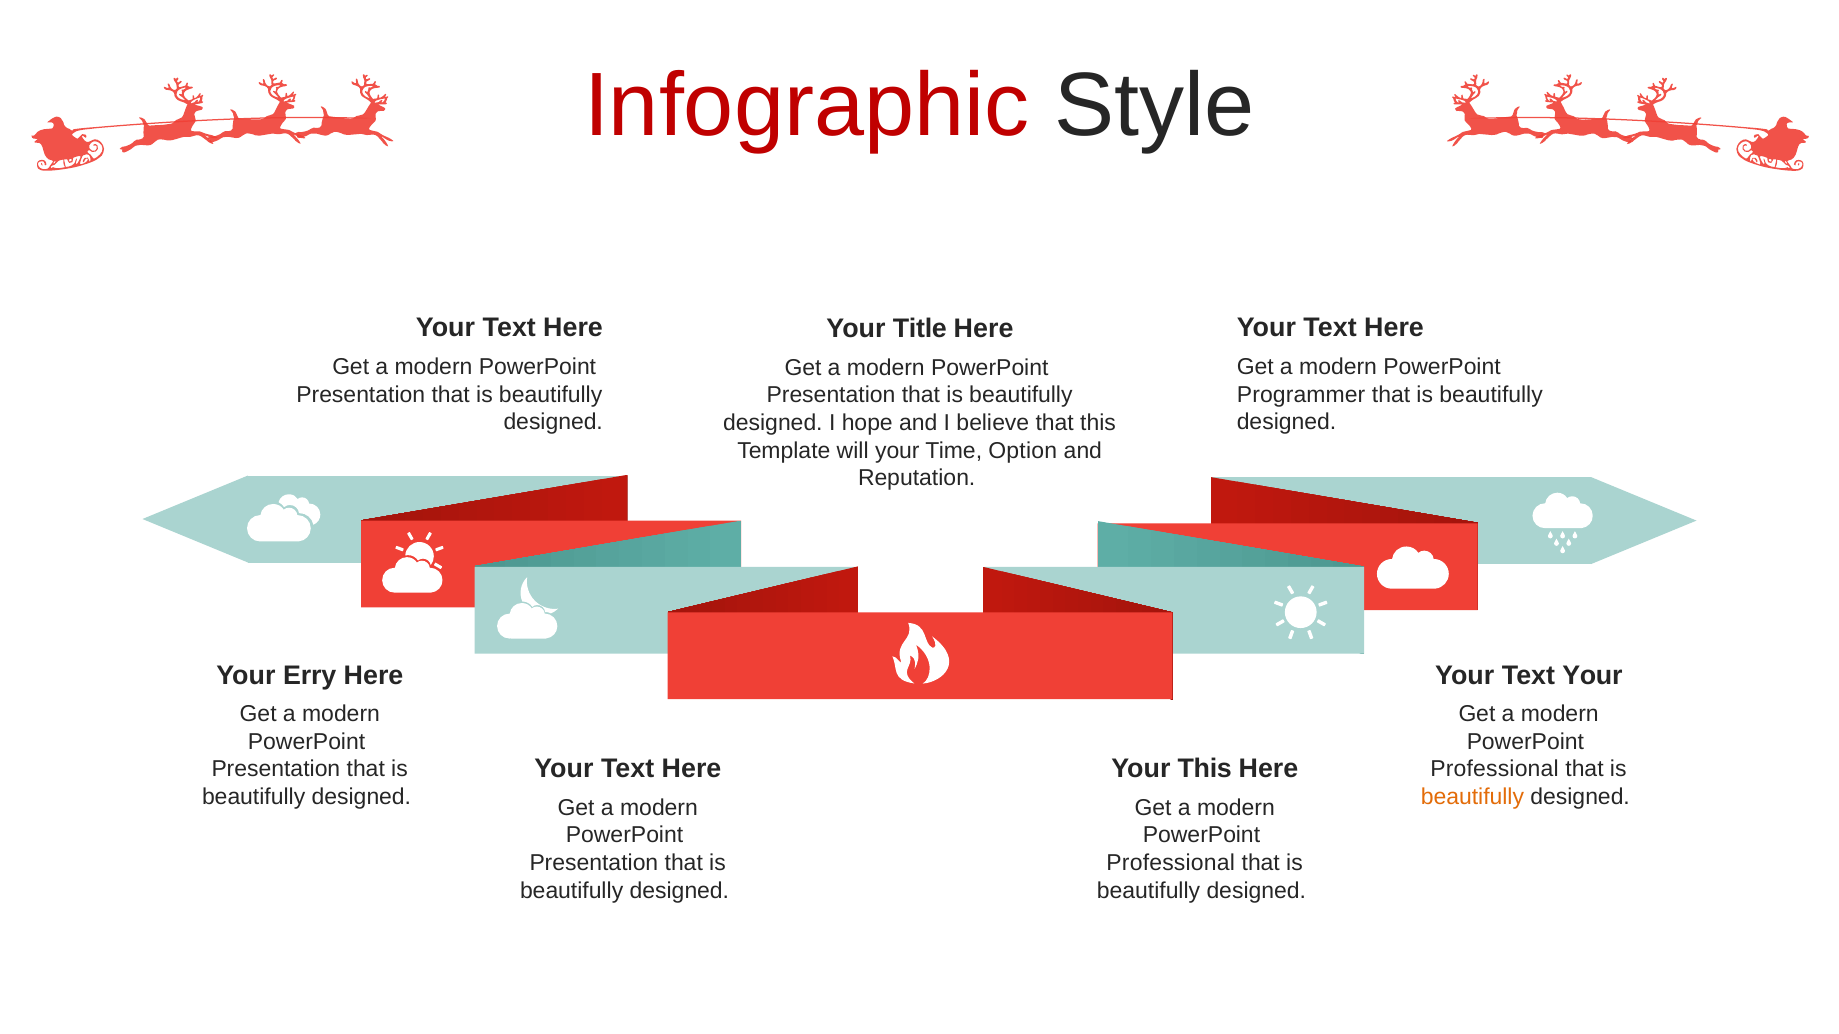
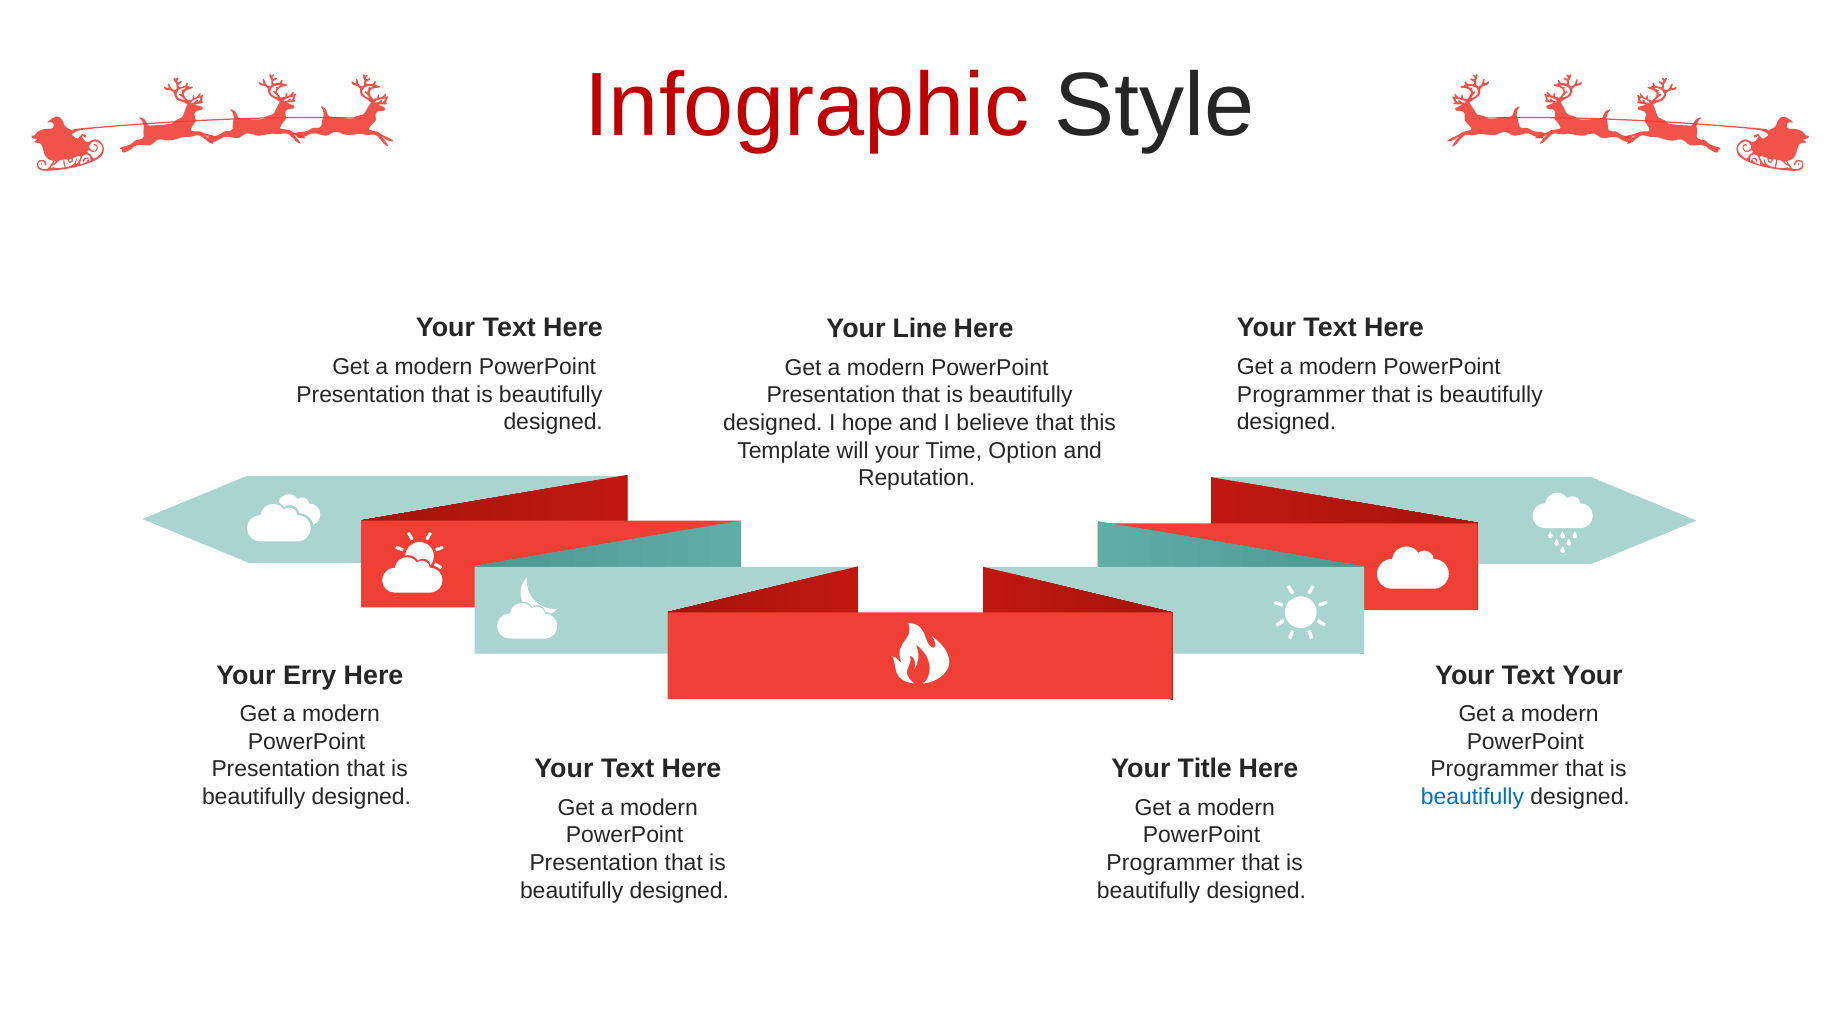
Title: Title -> Line
Your This: This -> Title
Professional at (1495, 769): Professional -> Programmer
beautifully at (1472, 797) colour: orange -> blue
Professional at (1171, 863): Professional -> Programmer
